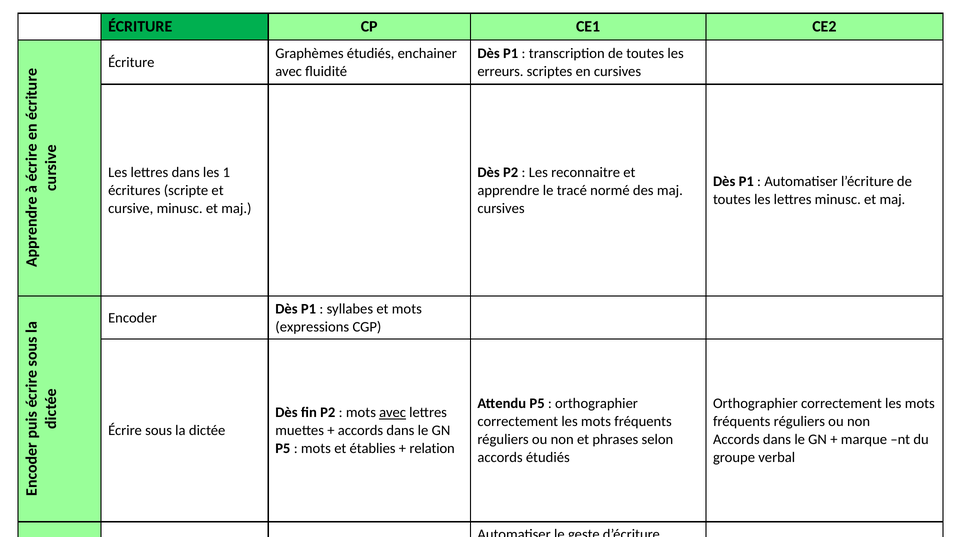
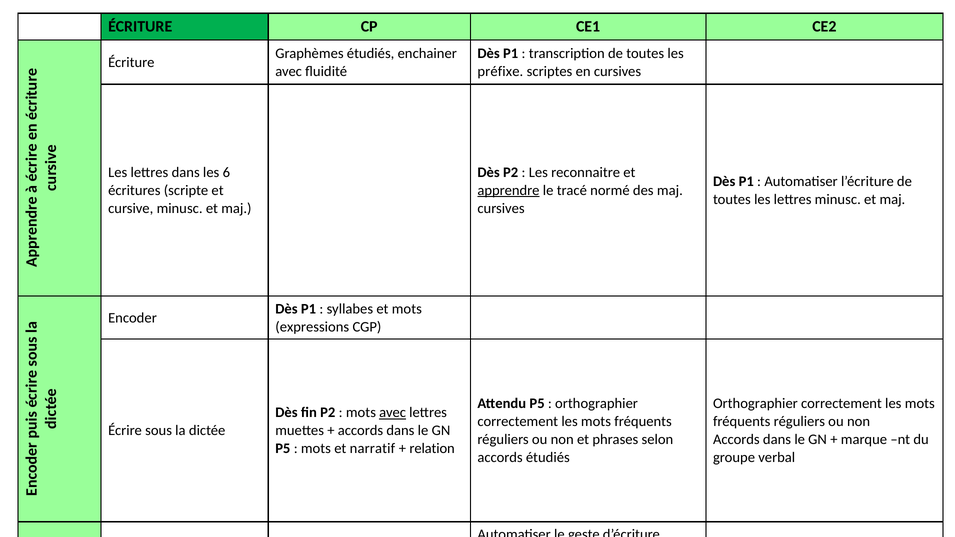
erreurs at (500, 71): erreurs -> préfixe
les 1: 1 -> 6
apprendre underline: none -> present
établies: établies -> narratif
